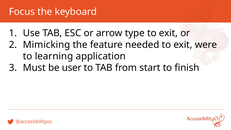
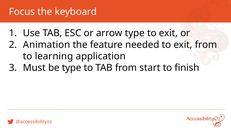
Mimicking: Mimicking -> Animation
exit were: were -> from
be user: user -> type
